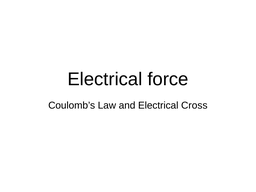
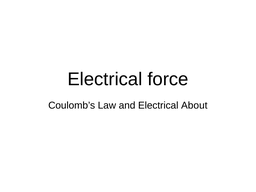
Cross: Cross -> About
